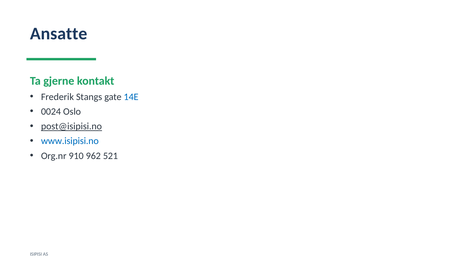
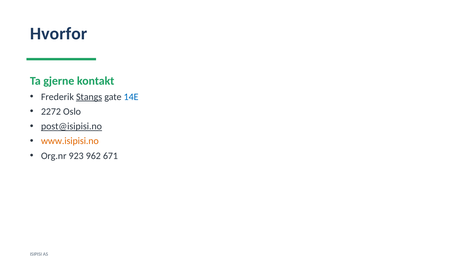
Ansatte: Ansatte -> Hvorfor
Stangs underline: none -> present
0024: 0024 -> 2272
www.isipisi.no colour: blue -> orange
910: 910 -> 923
521: 521 -> 671
